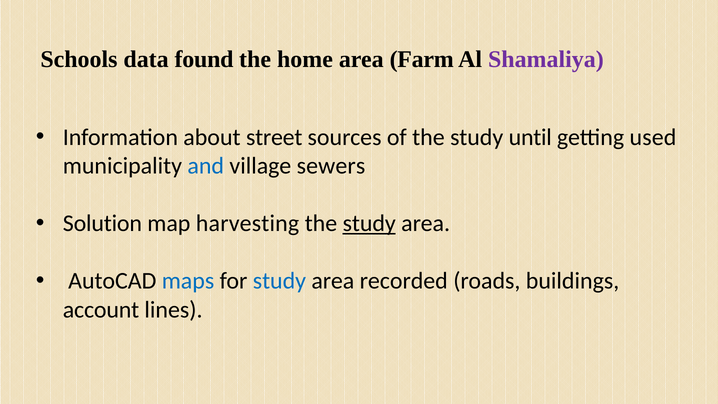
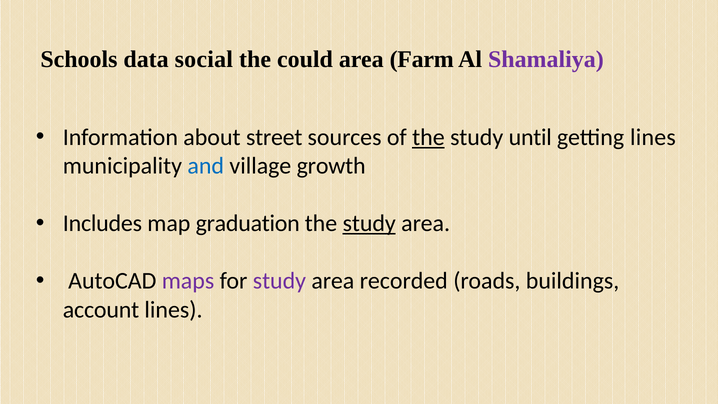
found: found -> social
home: home -> could
the at (428, 137) underline: none -> present
getting used: used -> lines
sewers: sewers -> growth
Solution: Solution -> Includes
harvesting: harvesting -> graduation
maps colour: blue -> purple
study at (279, 281) colour: blue -> purple
